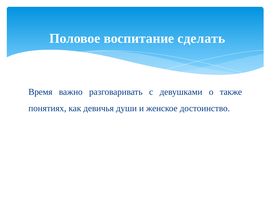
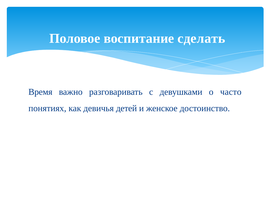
также: также -> часто
души: души -> детей
